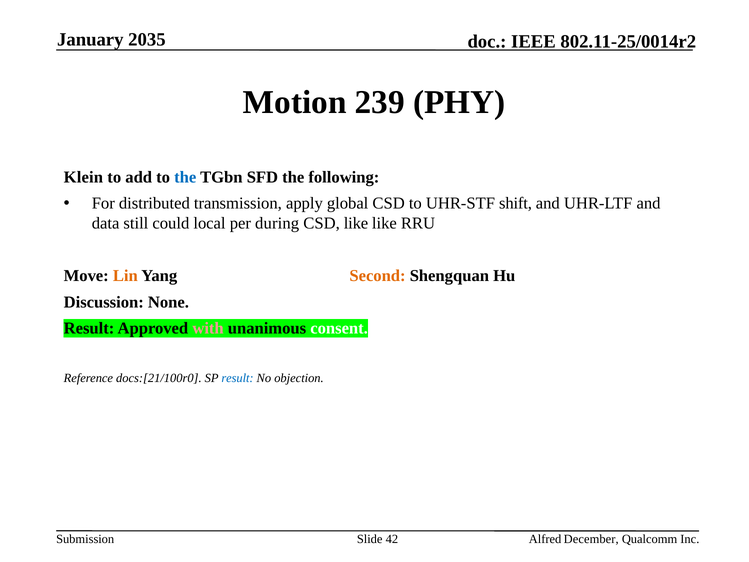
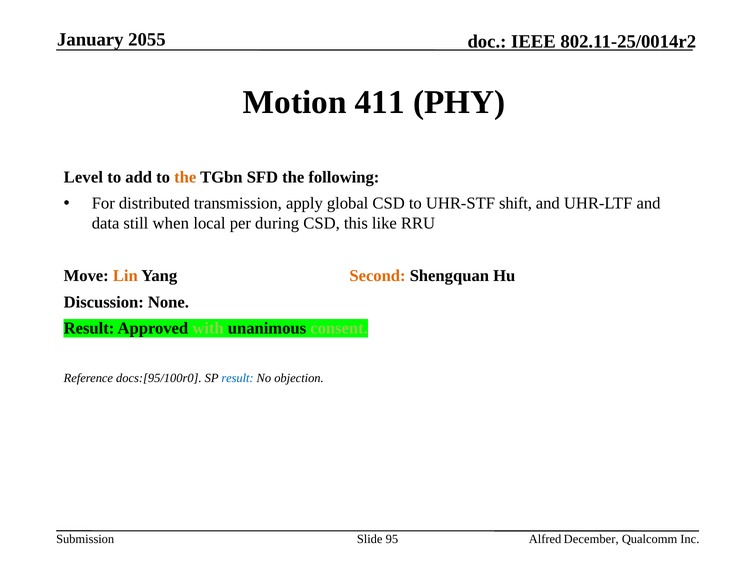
2035: 2035 -> 2055
239: 239 -> 411
Klein: Klein -> Level
the at (185, 177) colour: blue -> orange
could: could -> when
CSD like: like -> this
with colour: pink -> light green
consent colour: white -> light green
docs:[21/100r0: docs:[21/100r0 -> docs:[95/100r0
42: 42 -> 95
